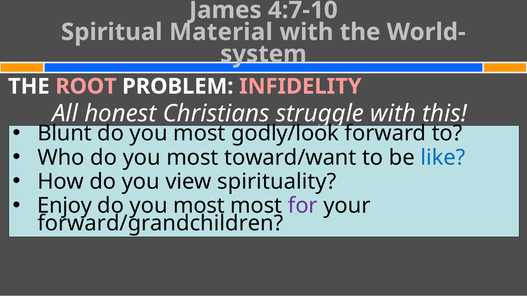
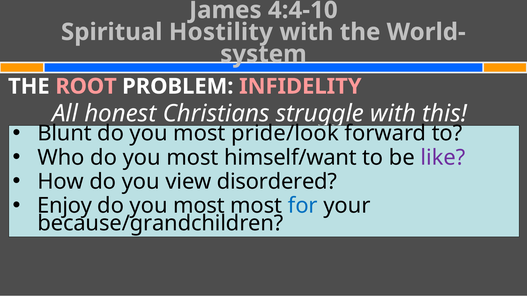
4:7-10: 4:7-10 -> 4:4-10
Material: Material -> Hostility
godly/look: godly/look -> pride/look
toward/want: toward/want -> himself/want
like colour: blue -> purple
spirituality: spirituality -> disordered
for colour: purple -> blue
forward/grandchildren: forward/grandchildren -> because/grandchildren
